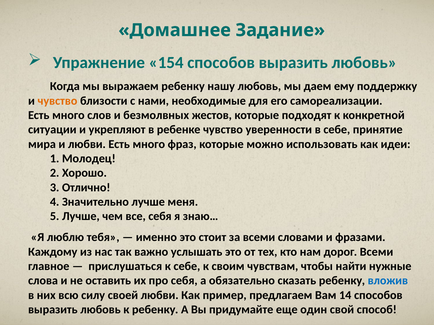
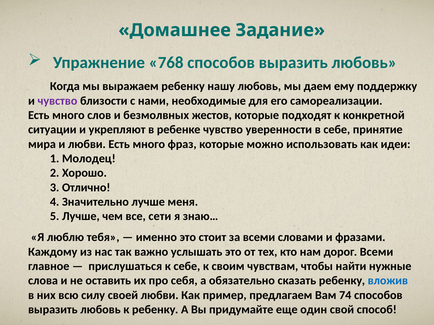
154: 154 -> 768
чувство at (57, 101) colour: orange -> purple
все себя: себя -> сети
14: 14 -> 74
